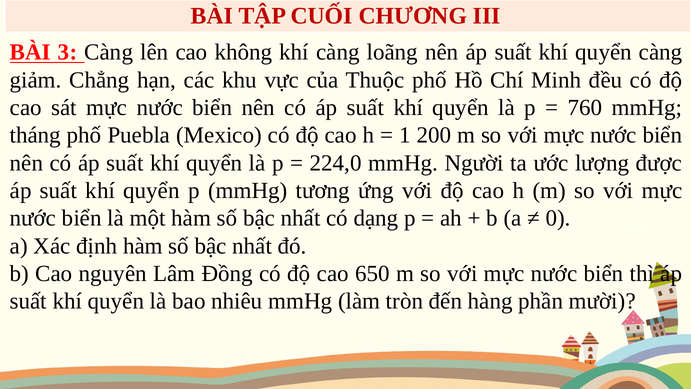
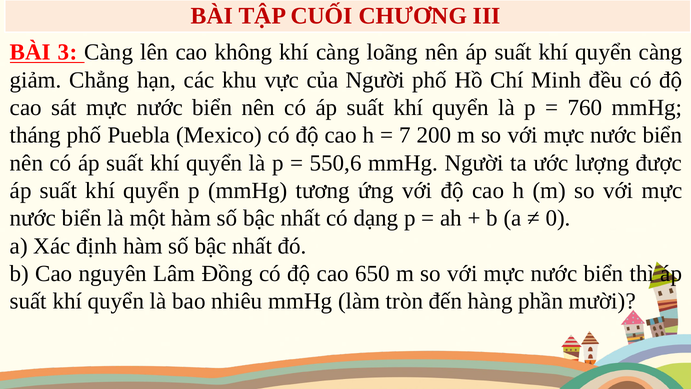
của Thuộc: Thuộc -> Người
1: 1 -> 7
224,0: 224,0 -> 550,6
